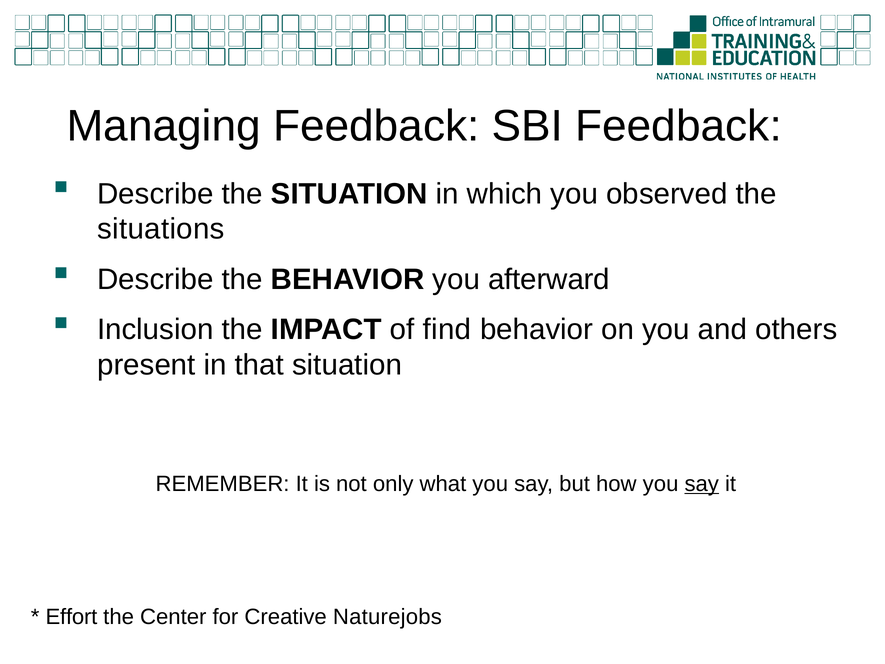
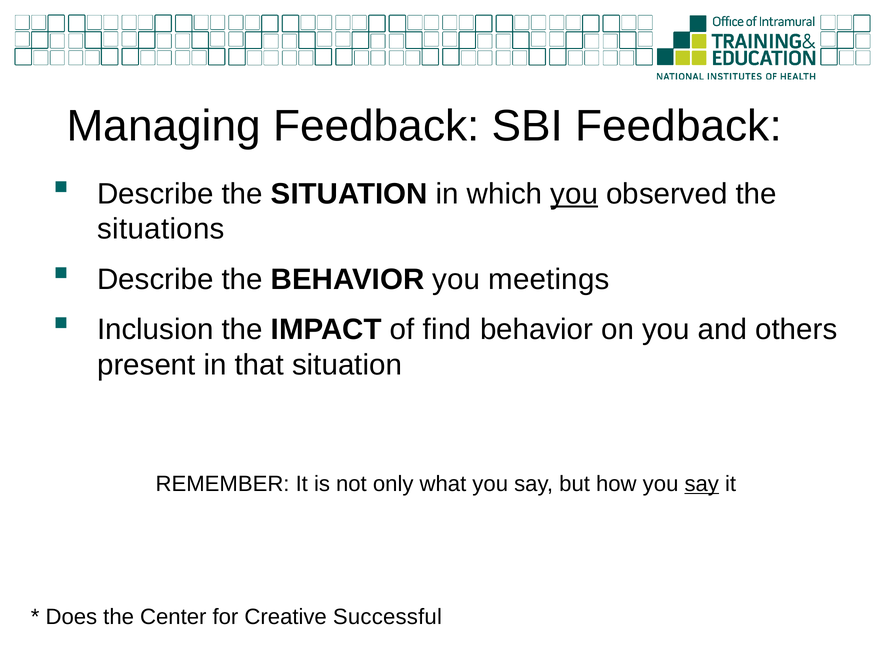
you at (574, 194) underline: none -> present
afterward: afterward -> meetings
Effort: Effort -> Does
Naturejobs: Naturejobs -> Successful
